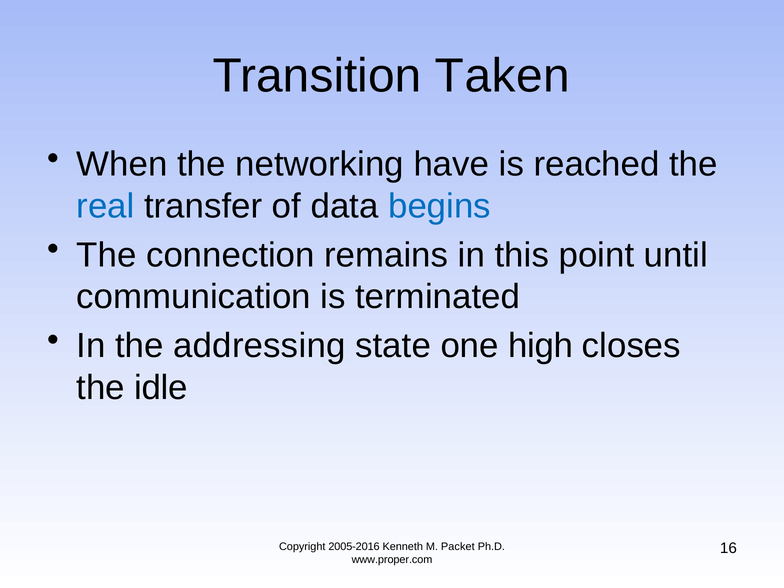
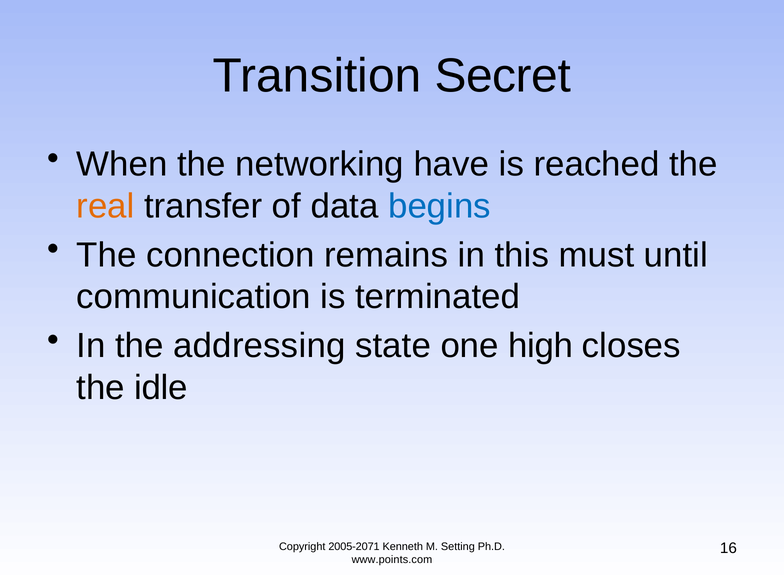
Taken: Taken -> Secret
real colour: blue -> orange
point: point -> must
2005-2016: 2005-2016 -> 2005-2071
Packet: Packet -> Setting
www.proper.com: www.proper.com -> www.points.com
